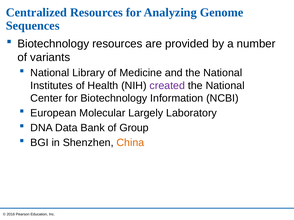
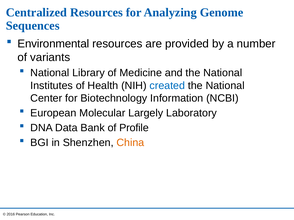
Biotechnology at (53, 44): Biotechnology -> Environmental
created colour: purple -> blue
Group: Group -> Profile
